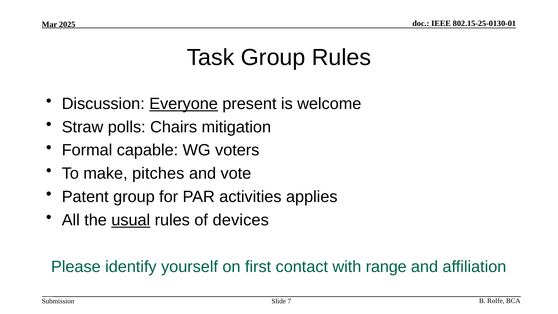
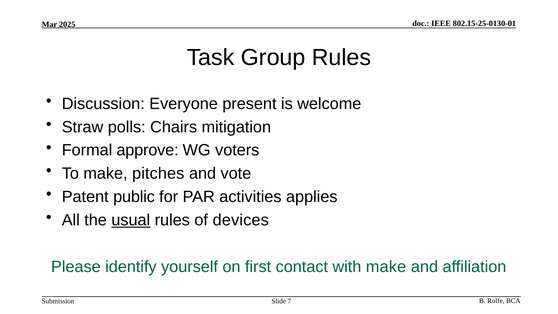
Everyone underline: present -> none
capable: capable -> approve
Patent group: group -> public
with range: range -> make
